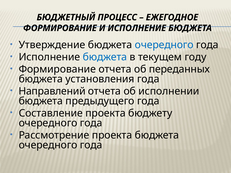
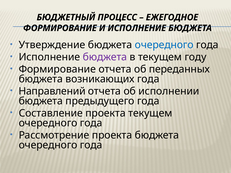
бюджета at (105, 57) colour: blue -> purple
установления: установления -> возникающих
проекта бюджету: бюджету -> текущем
